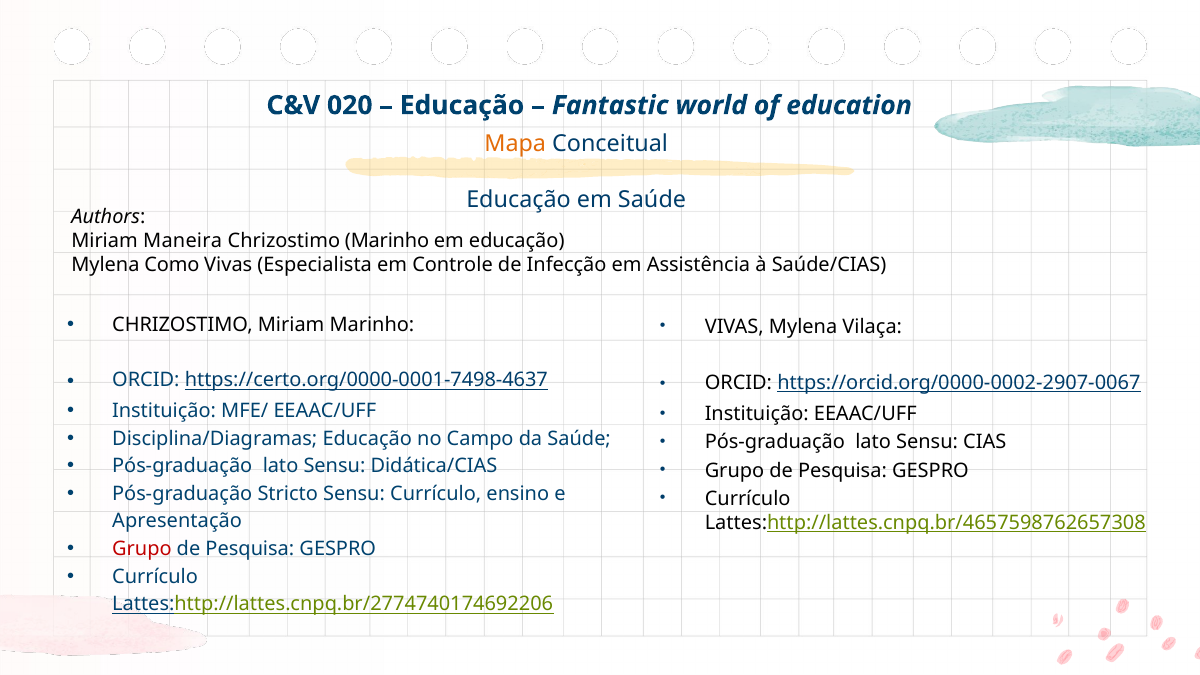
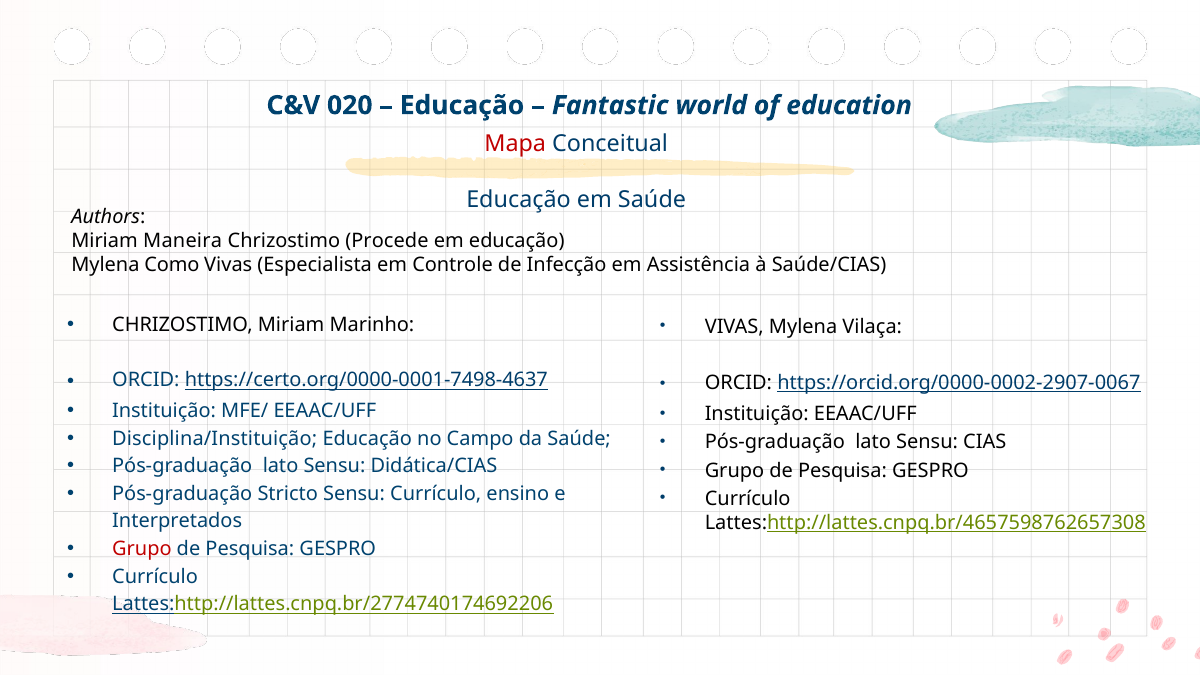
Mapa colour: orange -> red
Chrizostimo Marinho: Marinho -> Procede
Disciplina/Diagramas: Disciplina/Diagramas -> Disciplina/Instituição
Apresentação: Apresentação -> Interpretados
